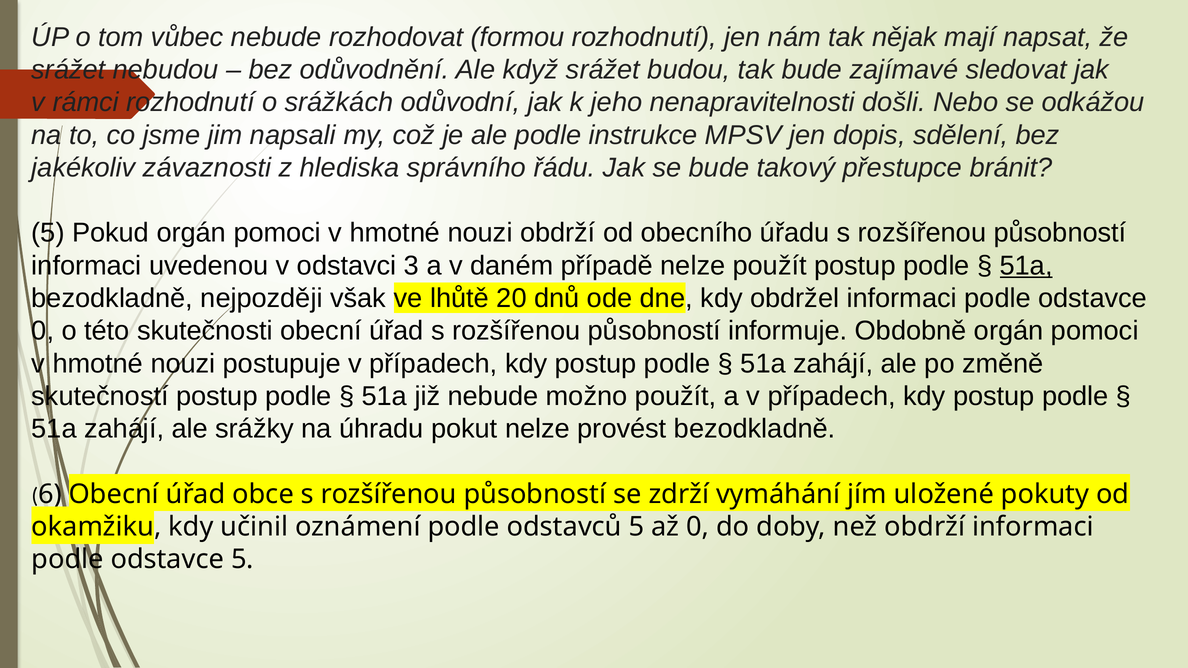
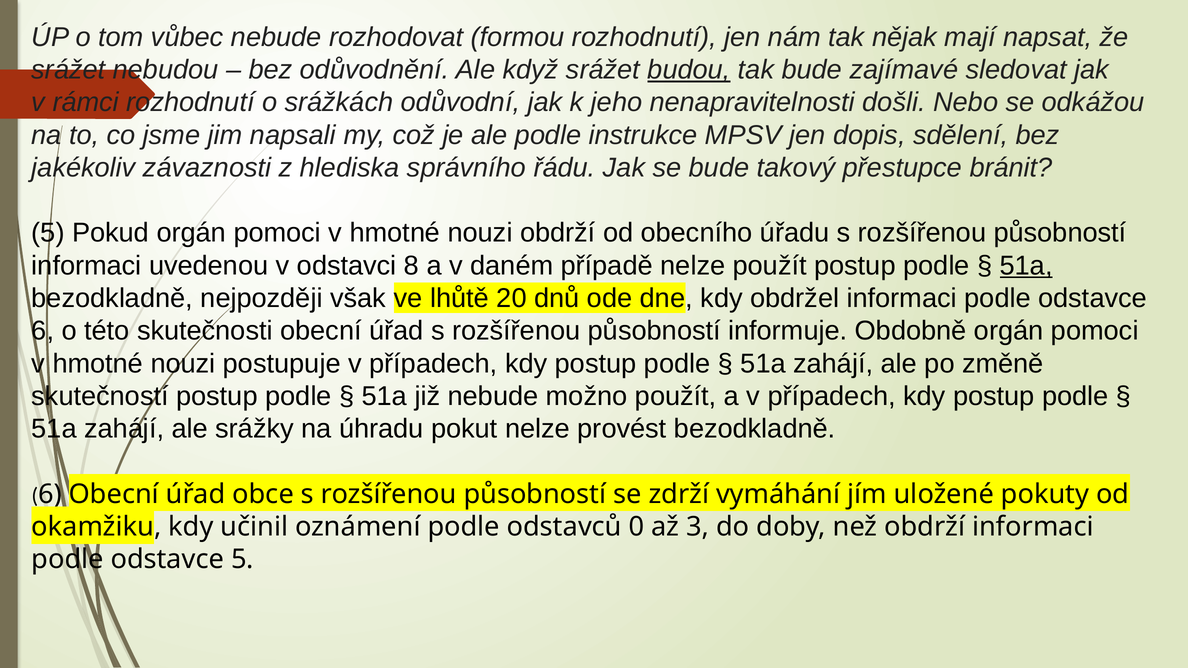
budou underline: none -> present
3: 3 -> 8
0 at (43, 331): 0 -> 6
odstavců 5: 5 -> 0
až 0: 0 -> 3
